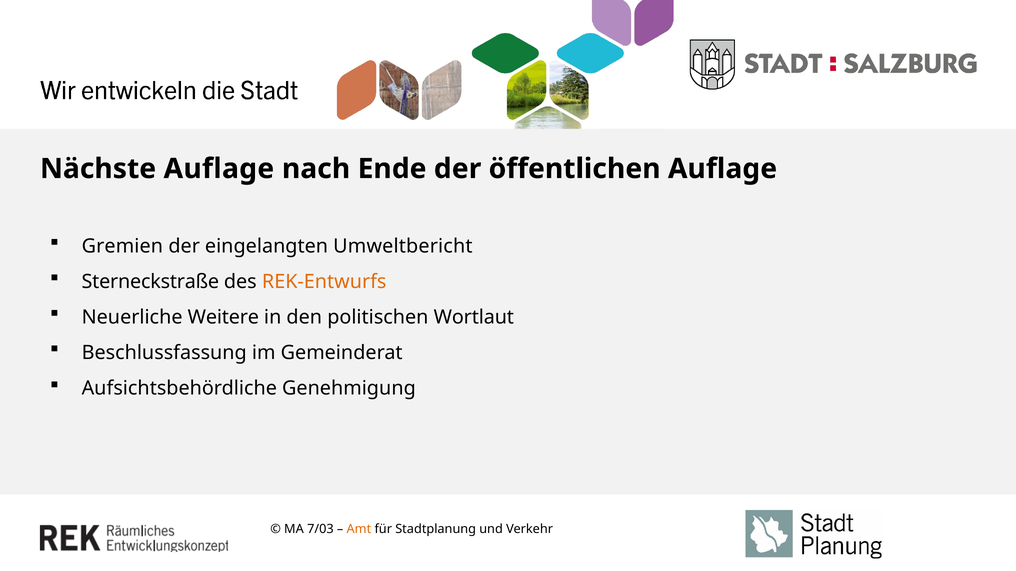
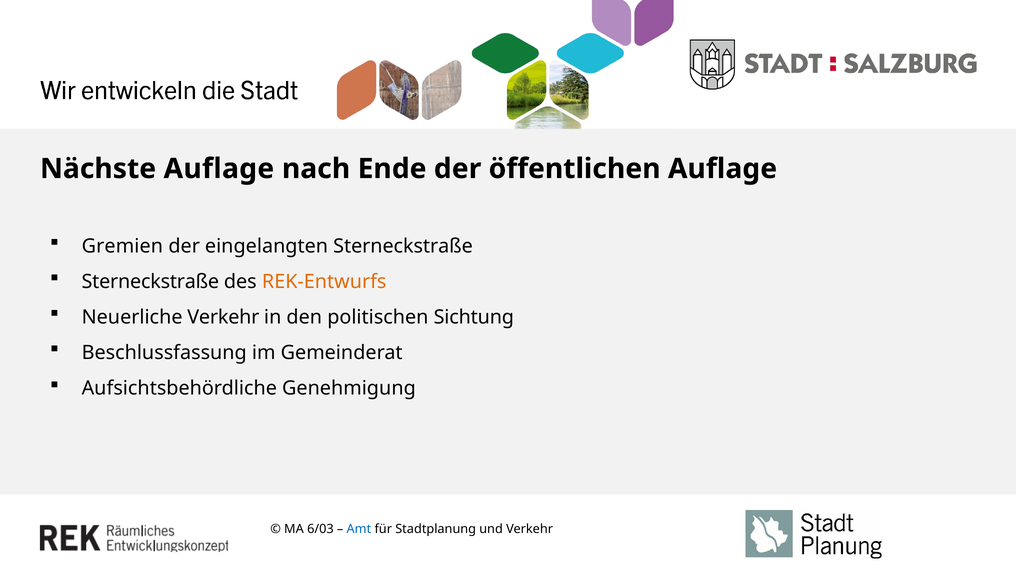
eingelangten Umweltbericht: Umweltbericht -> Sterneckstraße
Neuerliche Weitere: Weitere -> Verkehr
Wortlaut: Wortlaut -> Sichtung
7/03: 7/03 -> 6/03
Amt colour: orange -> blue
